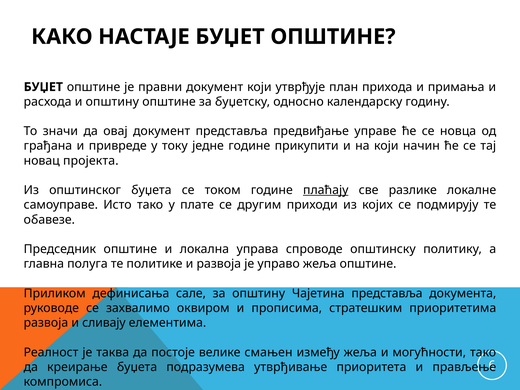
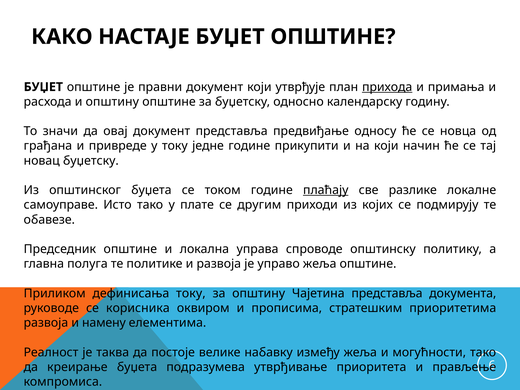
прихода underline: none -> present
управе: управе -> односу
новац пројекта: пројекта -> буџетску
дефинисања сале: сале -> току
захвалимо: захвалимо -> корисника
сливају: сливају -> намену
смањен: смањен -> набавку
